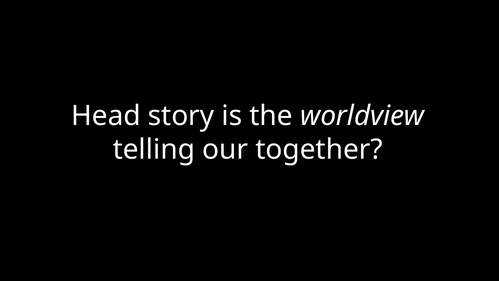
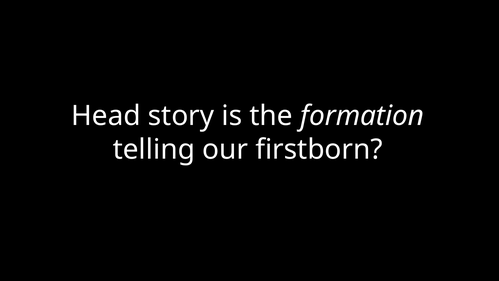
worldview: worldview -> formation
together: together -> firstborn
